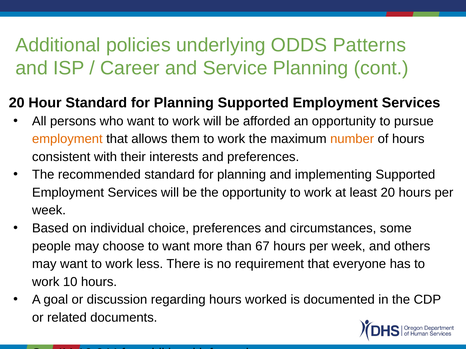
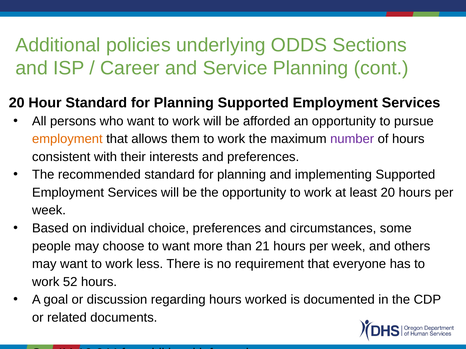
Patterns: Patterns -> Sections
number colour: orange -> purple
67: 67 -> 21
10: 10 -> 52
